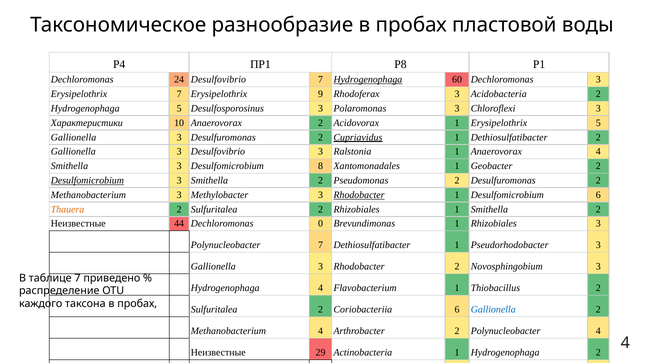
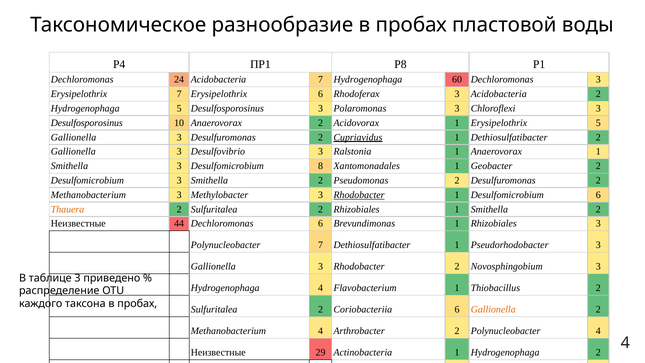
24 Desulfovibrio: Desulfovibrio -> Acidobacteria
Hydrogenophaga at (368, 80) underline: present -> none
Erysipelothrix 9: 9 -> 6
Характеристики at (87, 123): Характеристики -> Desulfosporosinus
Anaerovorax 4: 4 -> 1
Desulfomicrobium at (87, 180) underline: present -> none
Dechloromonas 0: 0 -> 6
таблице 7: 7 -> 3
Gallionella at (493, 310) colour: blue -> orange
